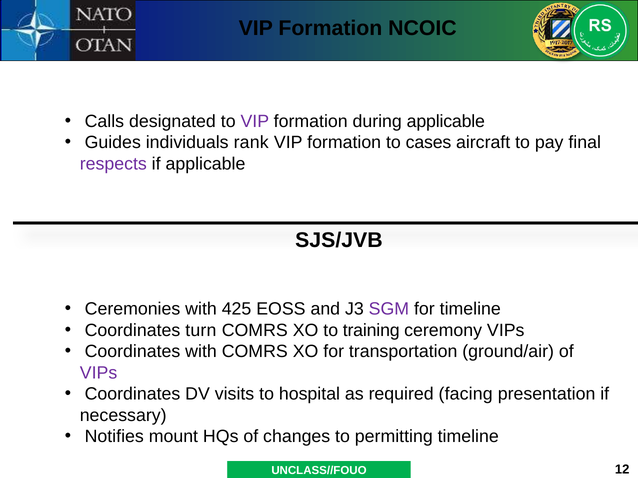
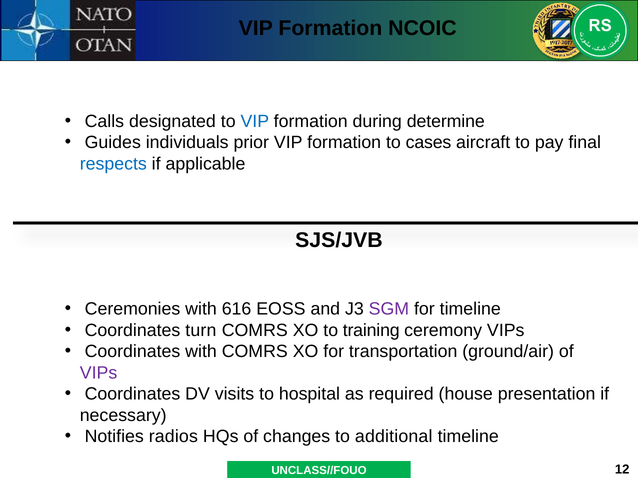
VIP at (255, 121) colour: purple -> blue
during applicable: applicable -> determine
rank: rank -> prior
respects colour: purple -> blue
425: 425 -> 616
facing: facing -> house
mount: mount -> radios
permitting: permitting -> additional
